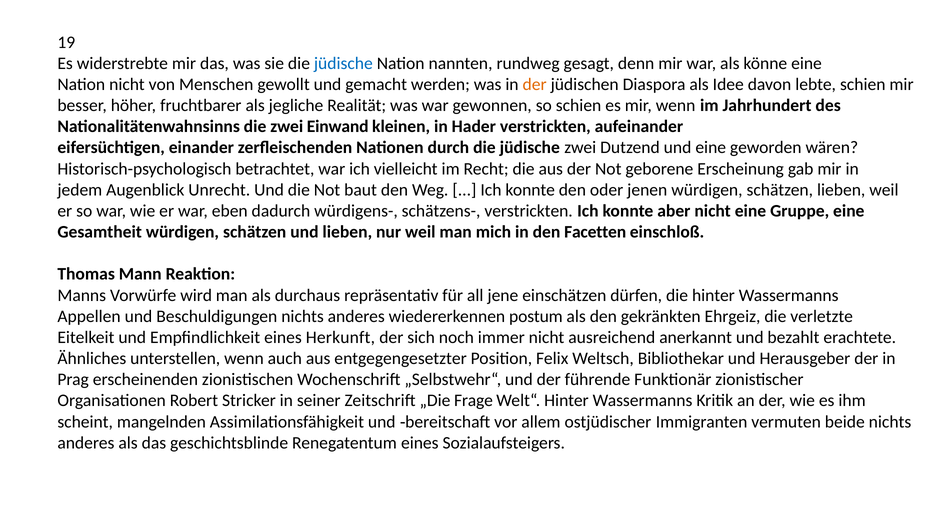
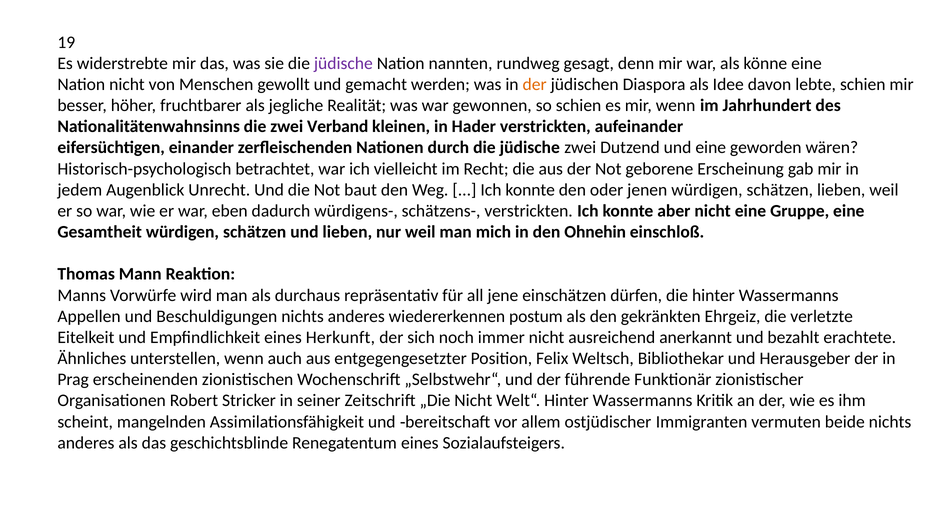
jüdische at (343, 63) colour: blue -> purple
Einwand: Einwand -> Verband
Facetten: Facetten -> Ohnehin
„Die Frage: Frage -> Nicht
